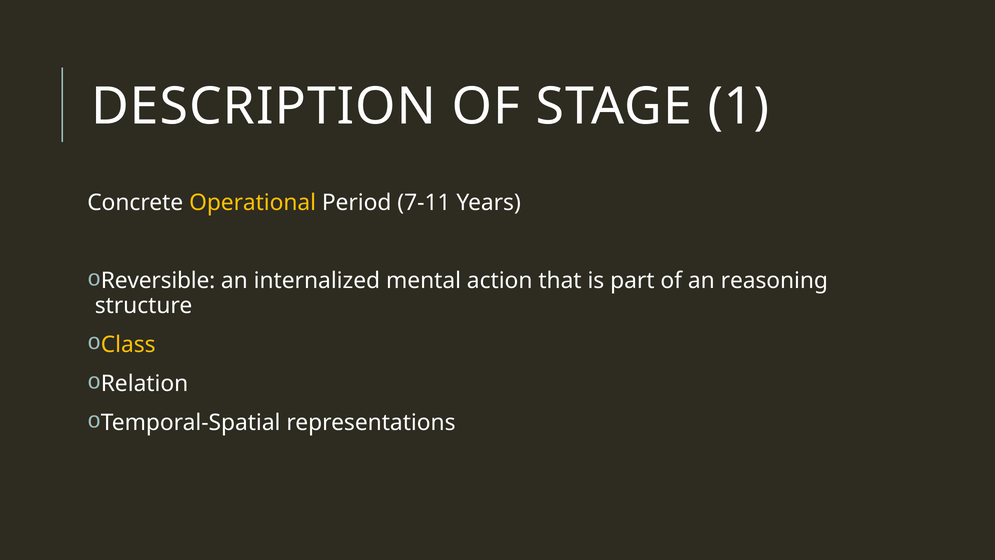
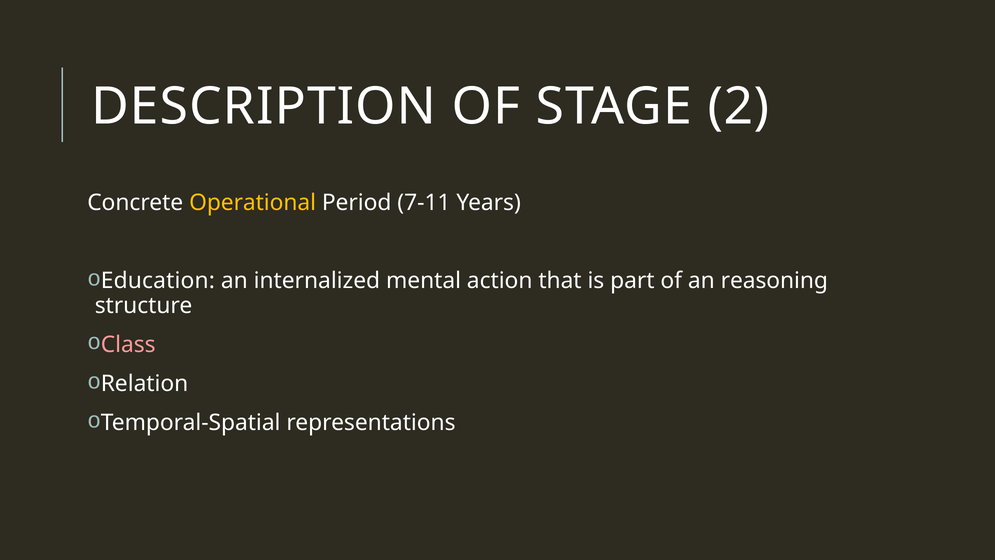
1: 1 -> 2
Reversible: Reversible -> Education
Class colour: yellow -> pink
